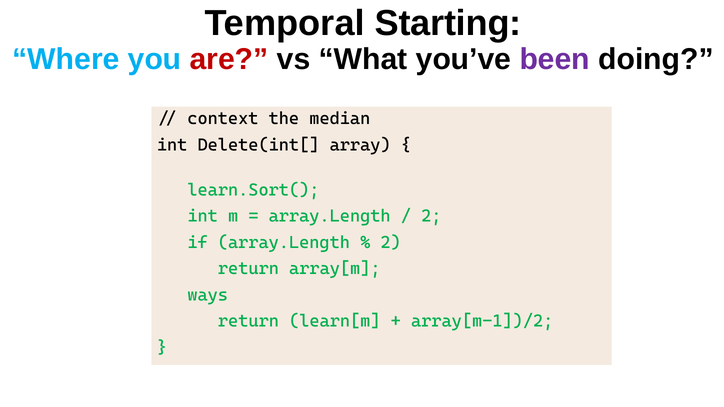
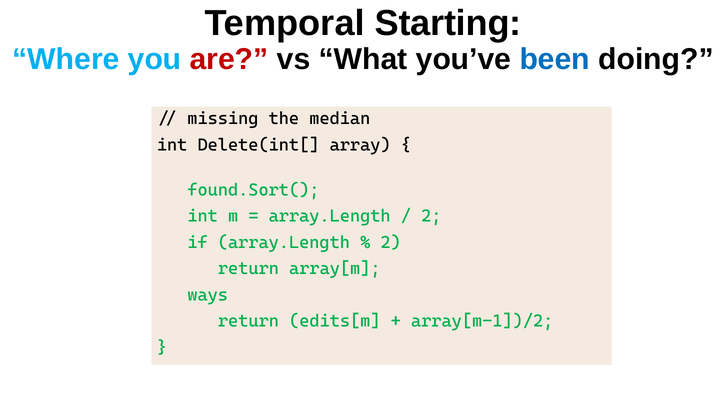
been colour: purple -> blue
context: context -> missing
learn.Sort(: learn.Sort( -> found.Sort(
learn[m: learn[m -> edits[m
